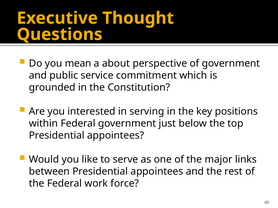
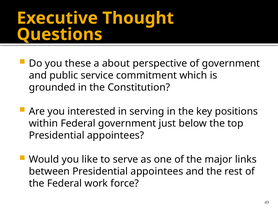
mean: mean -> these
